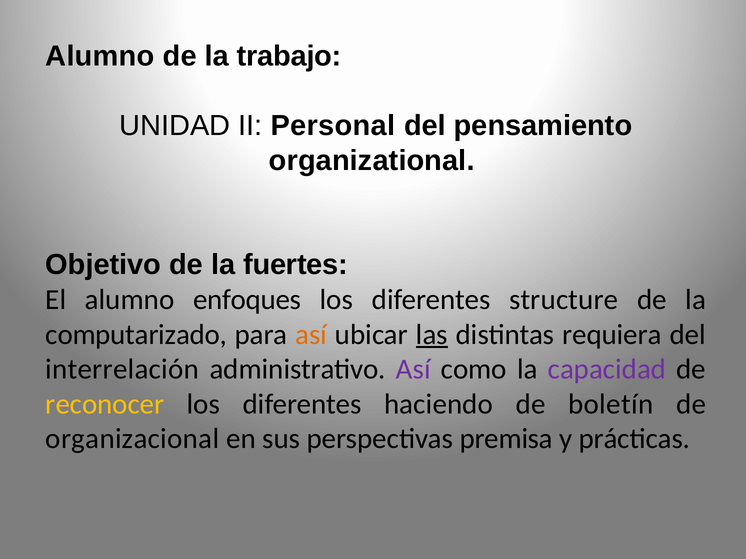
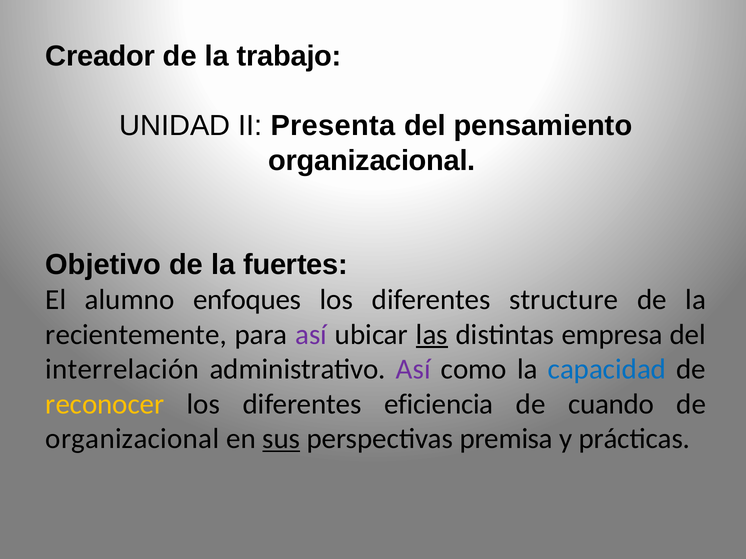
Alumno at (100, 56): Alumno -> Creador
Personal: Personal -> Presenta
organizational at (372, 161): organizational -> organizacional
computarizado: computarizado -> recientemente
así at (311, 335) colour: orange -> purple
requiera: requiera -> empresa
capacidad colour: purple -> blue
haciendo: haciendo -> eficiencia
boletín: boletín -> cuando
sus underline: none -> present
